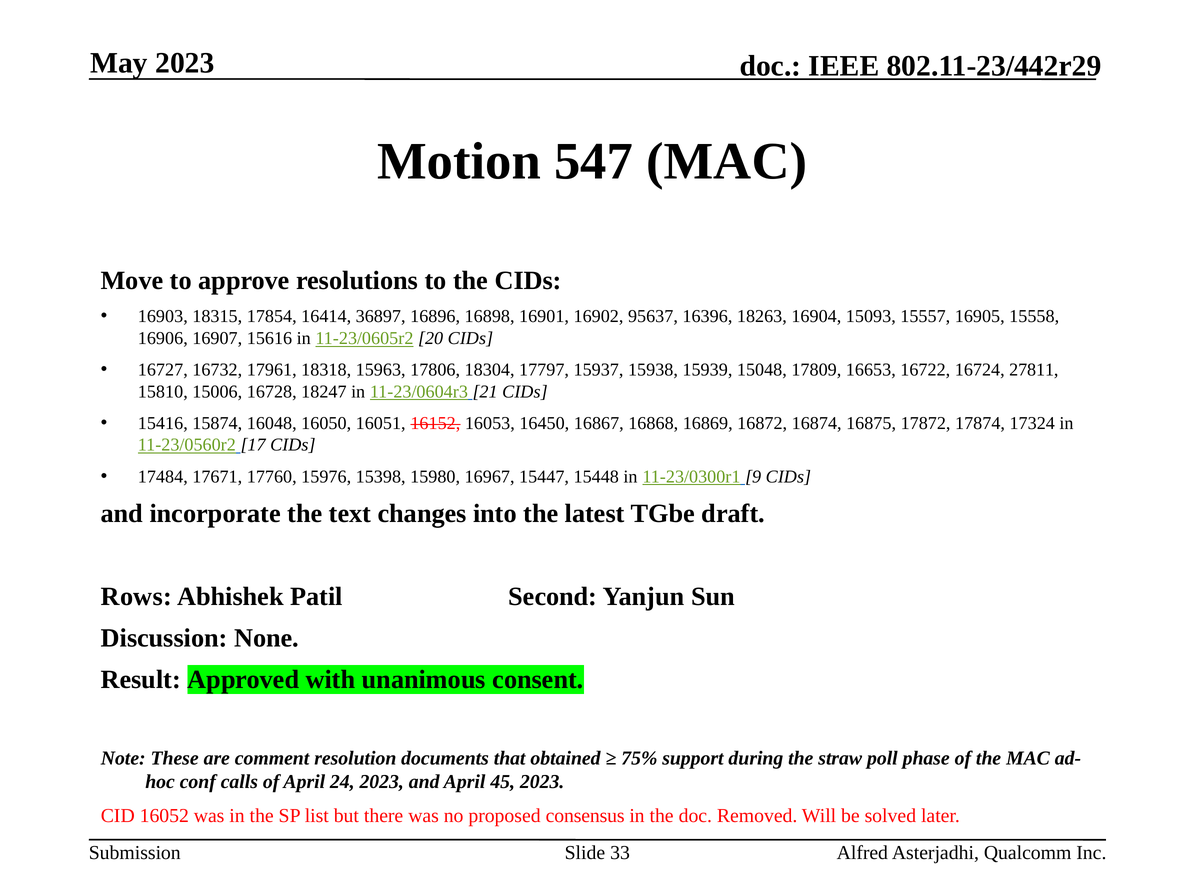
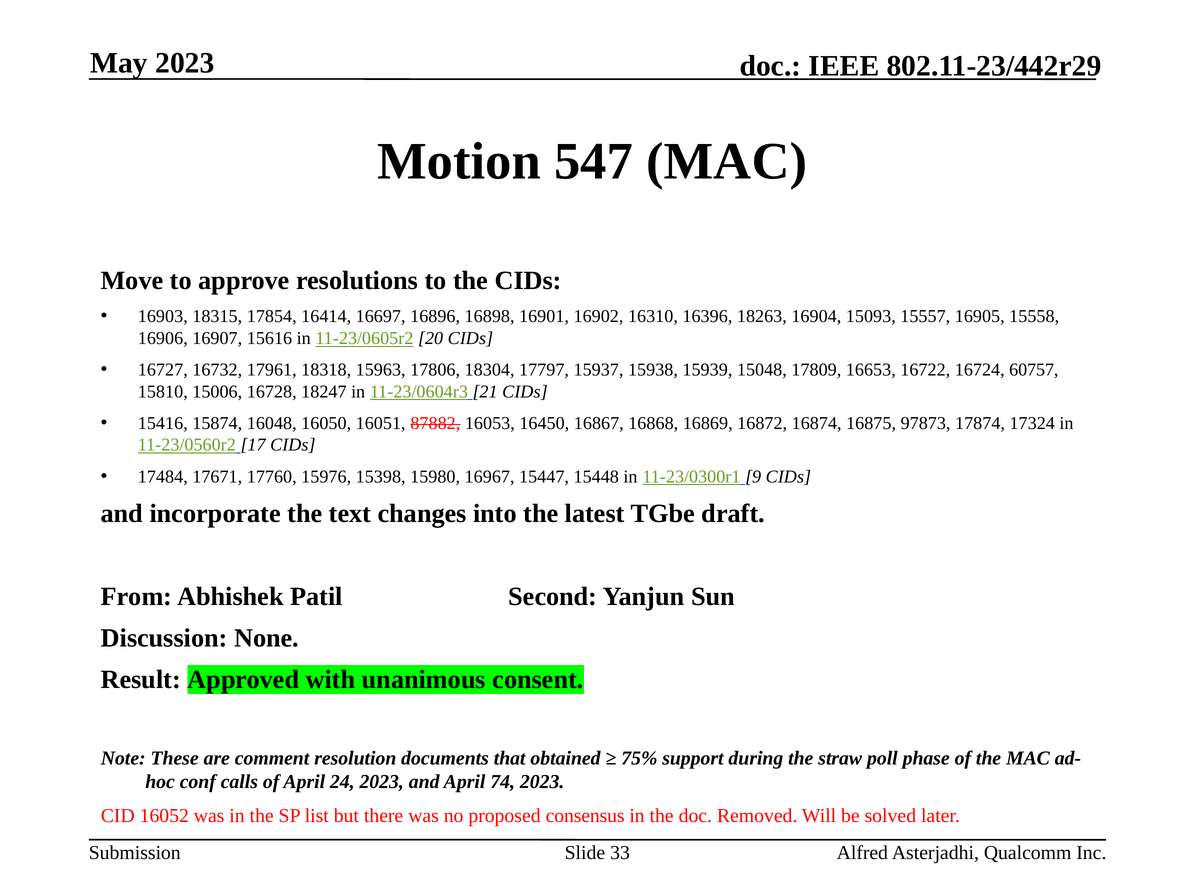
36897: 36897 -> 16697
95637: 95637 -> 16310
27811: 27811 -> 60757
16152: 16152 -> 87882
17872: 17872 -> 97873
Rows: Rows -> From
45: 45 -> 74
